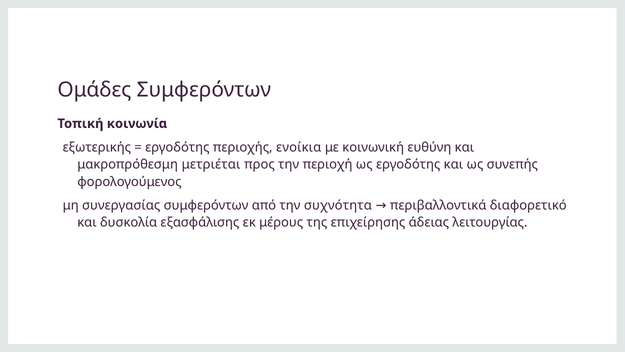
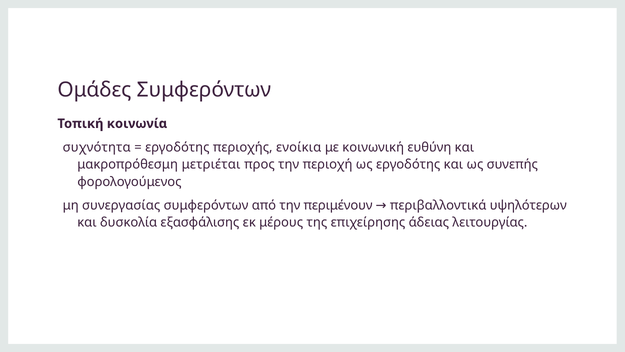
εξωτερικής: εξωτερικής -> συχνότητα
συχνότητα: συχνότητα -> περιμένουν
διαφορετικό: διαφορετικό -> υψηλότερων
